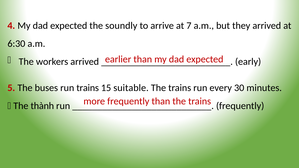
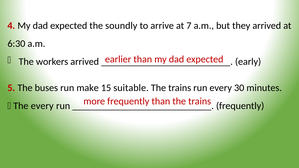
run trains: trains -> make
The thành: thành -> every
